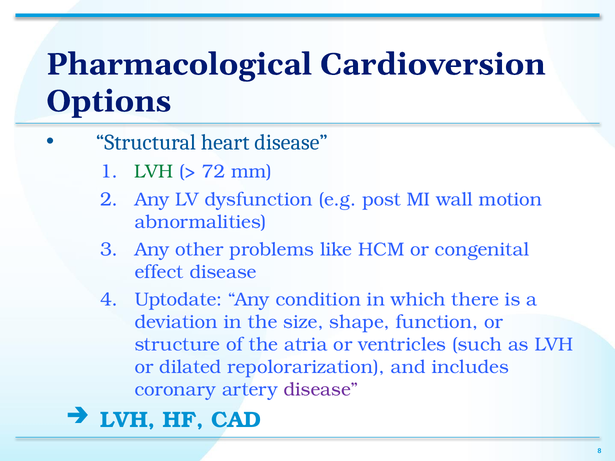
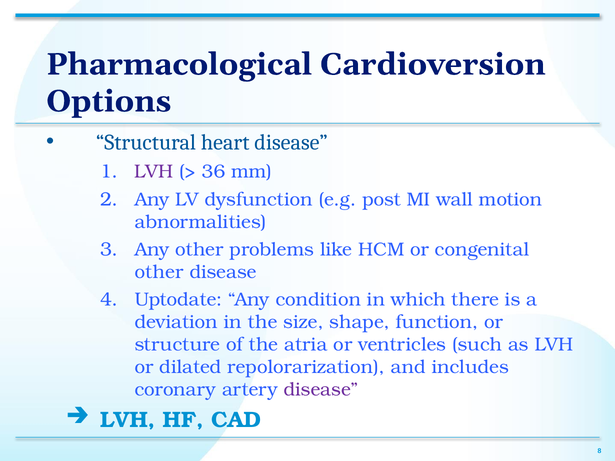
LVH at (154, 172) colour: green -> purple
72: 72 -> 36
effect at (159, 272): effect -> other
